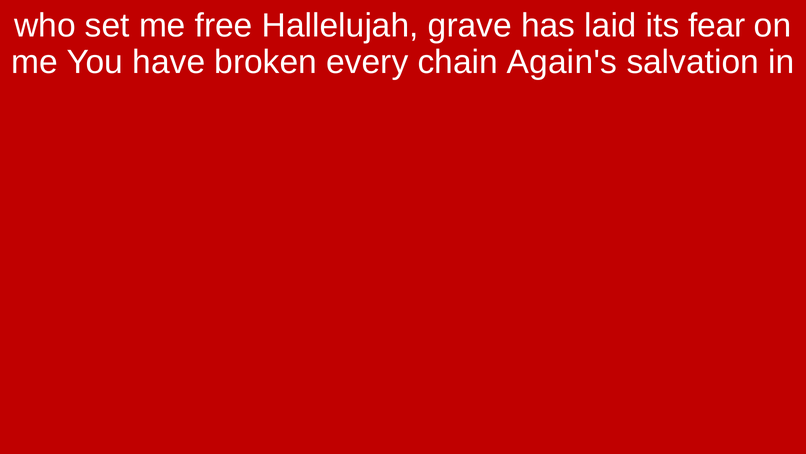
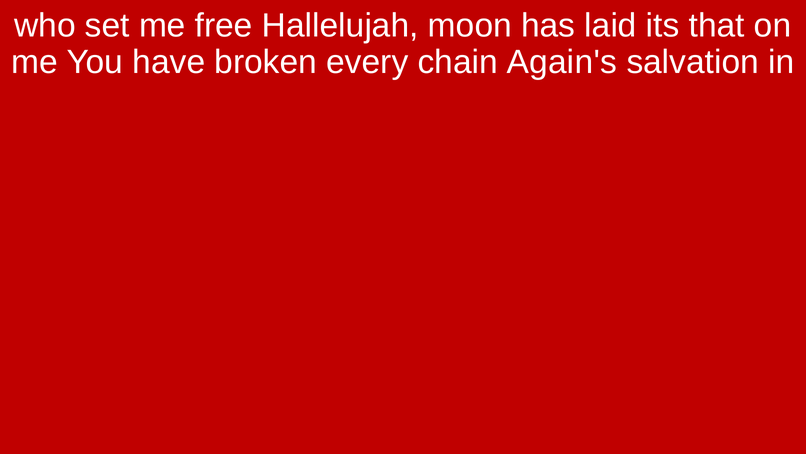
grave: grave -> moon
fear: fear -> that
